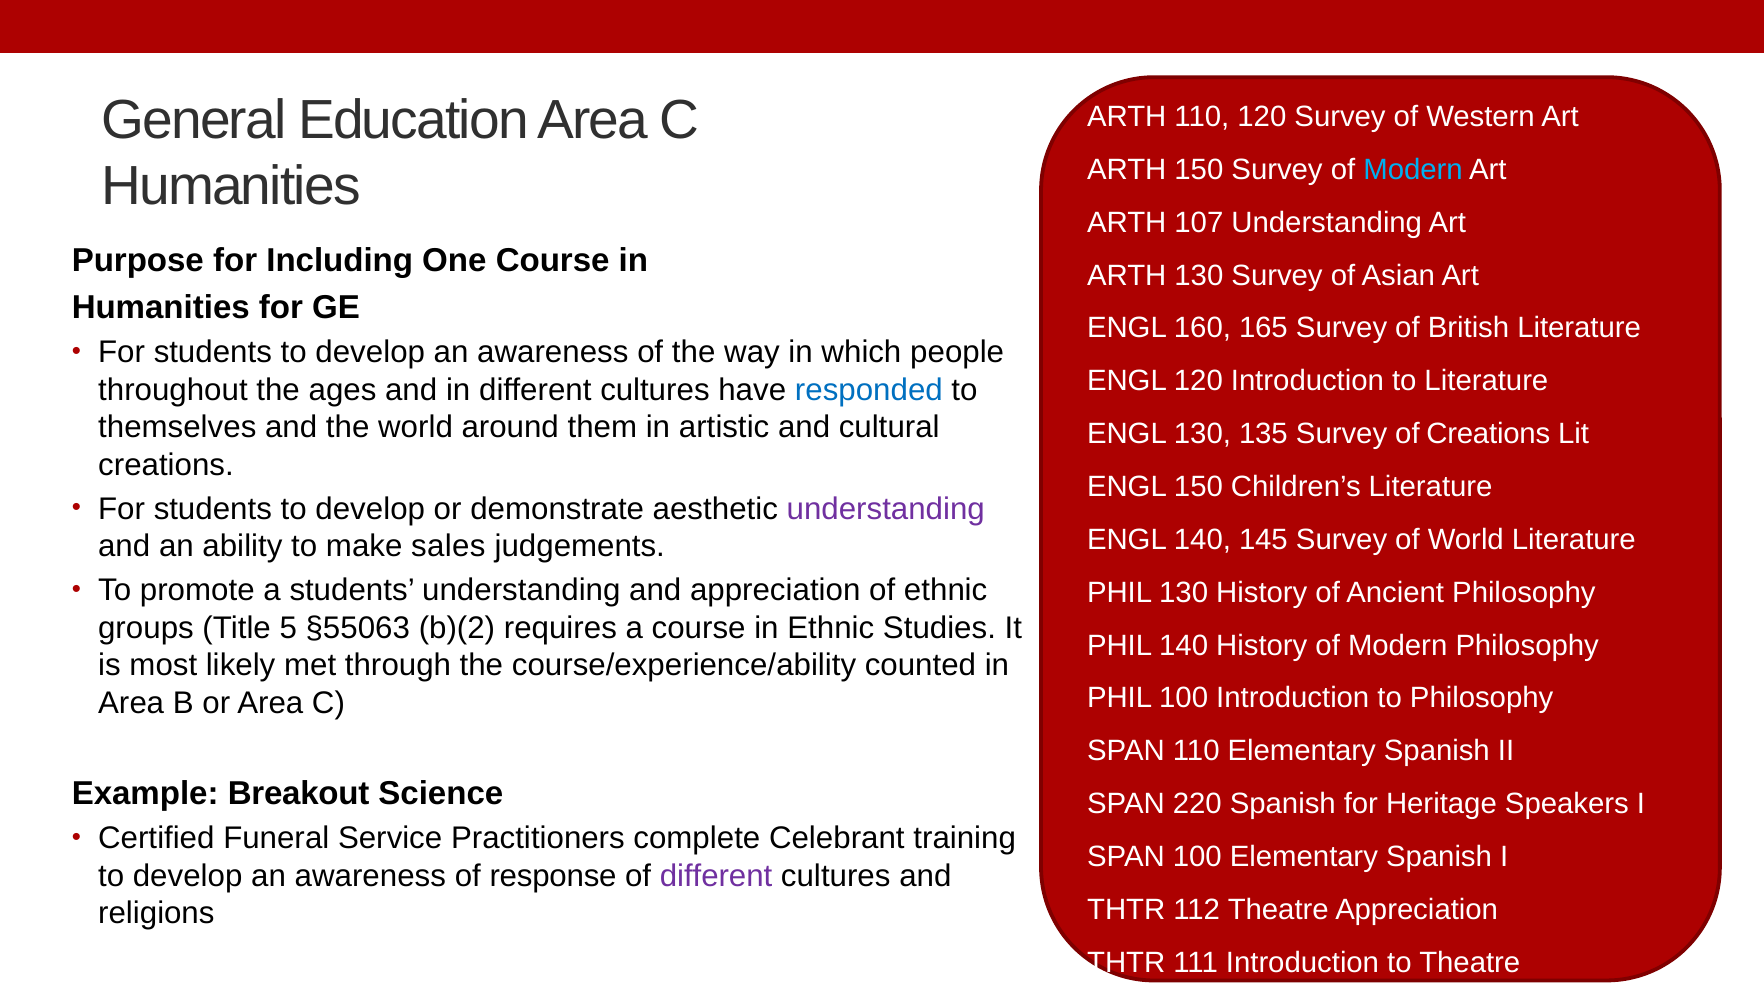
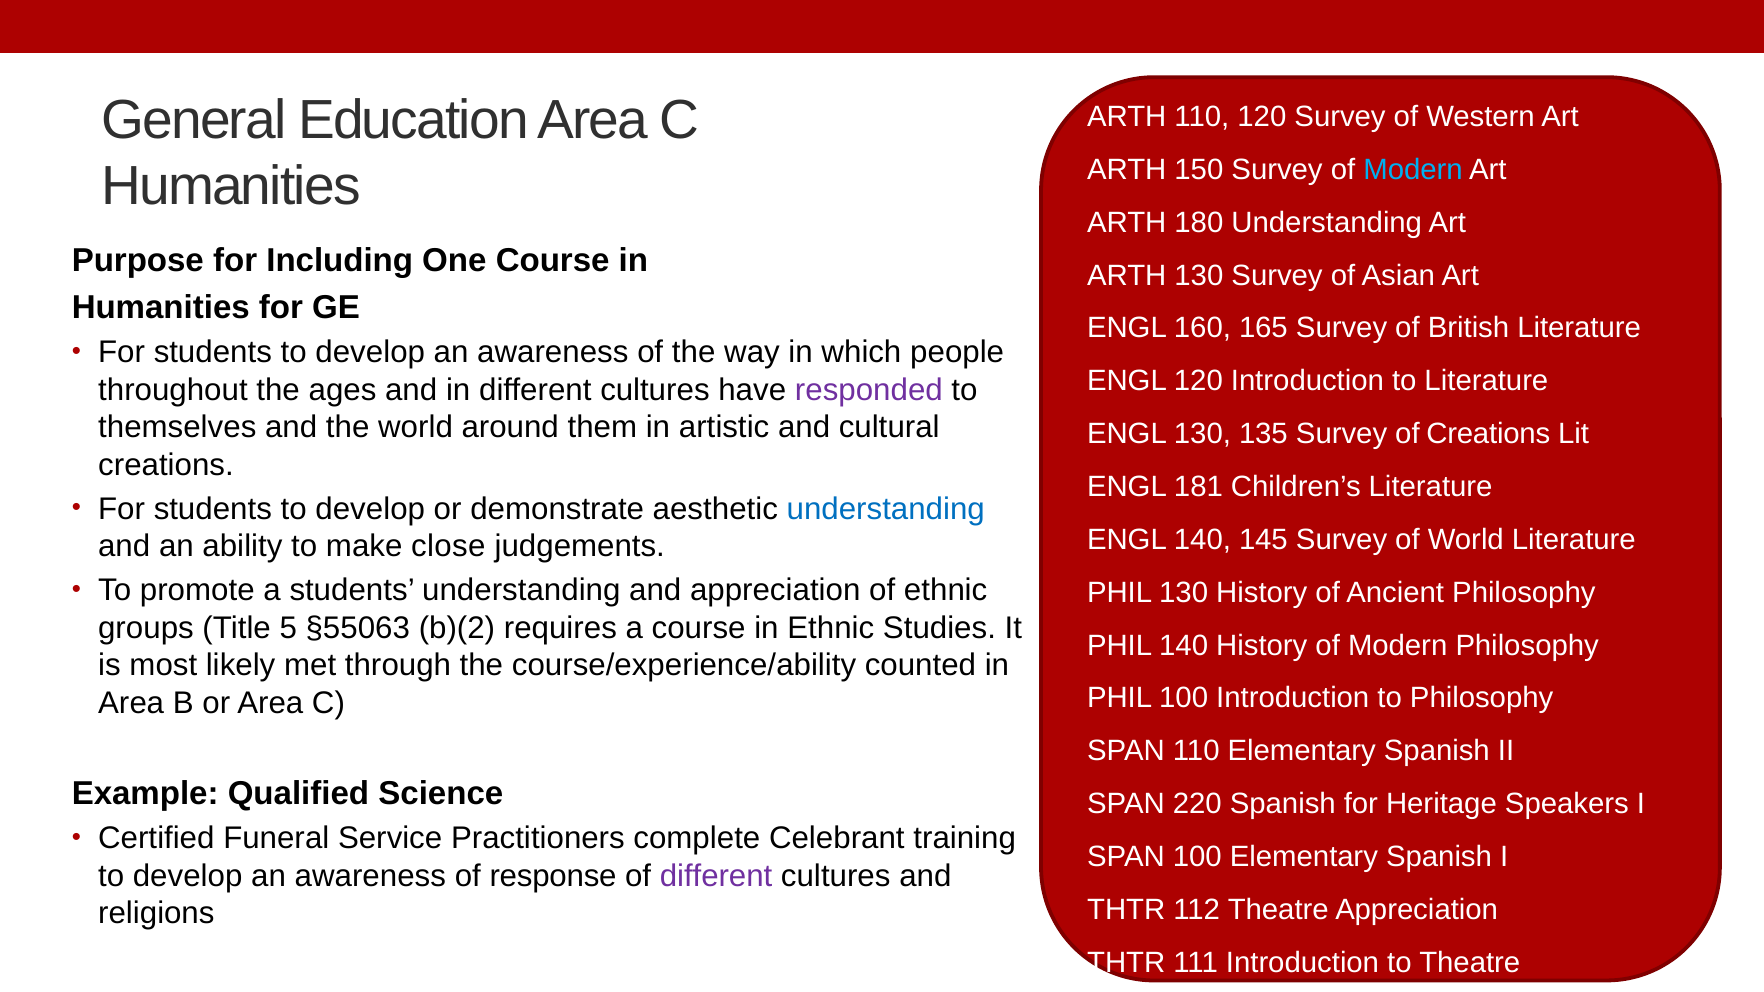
107: 107 -> 180
responded colour: blue -> purple
ENGL 150: 150 -> 181
understanding at (886, 509) colour: purple -> blue
sales: sales -> close
Breakout: Breakout -> Qualified
